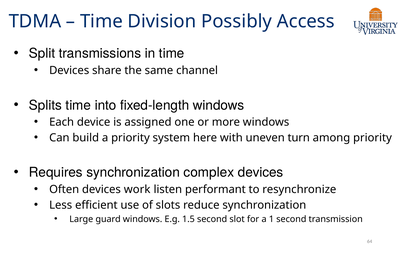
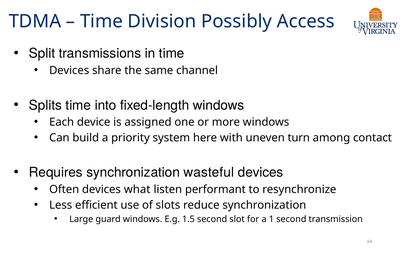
among priority: priority -> contact
complex: complex -> wasteful
work: work -> what
